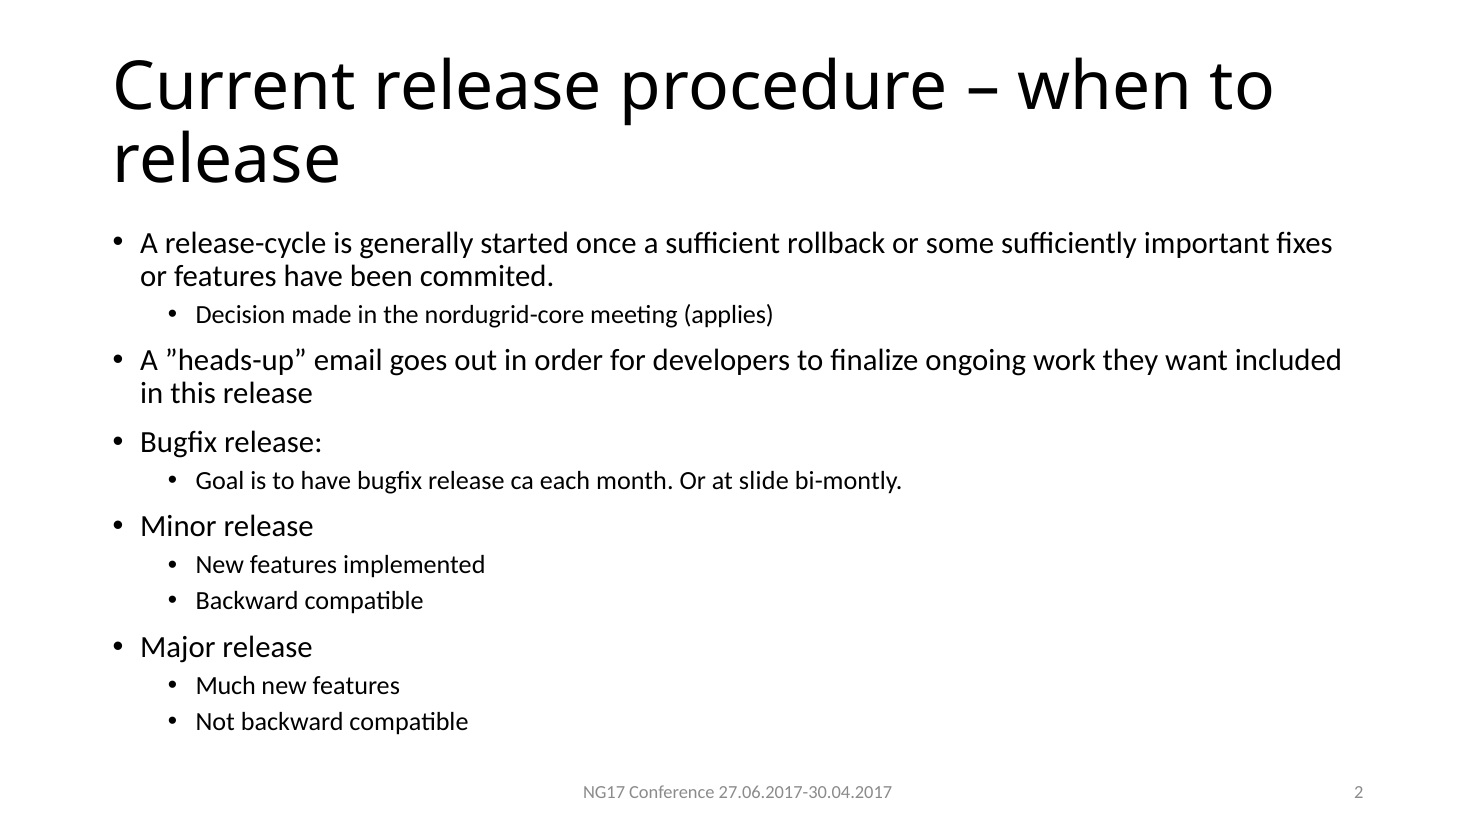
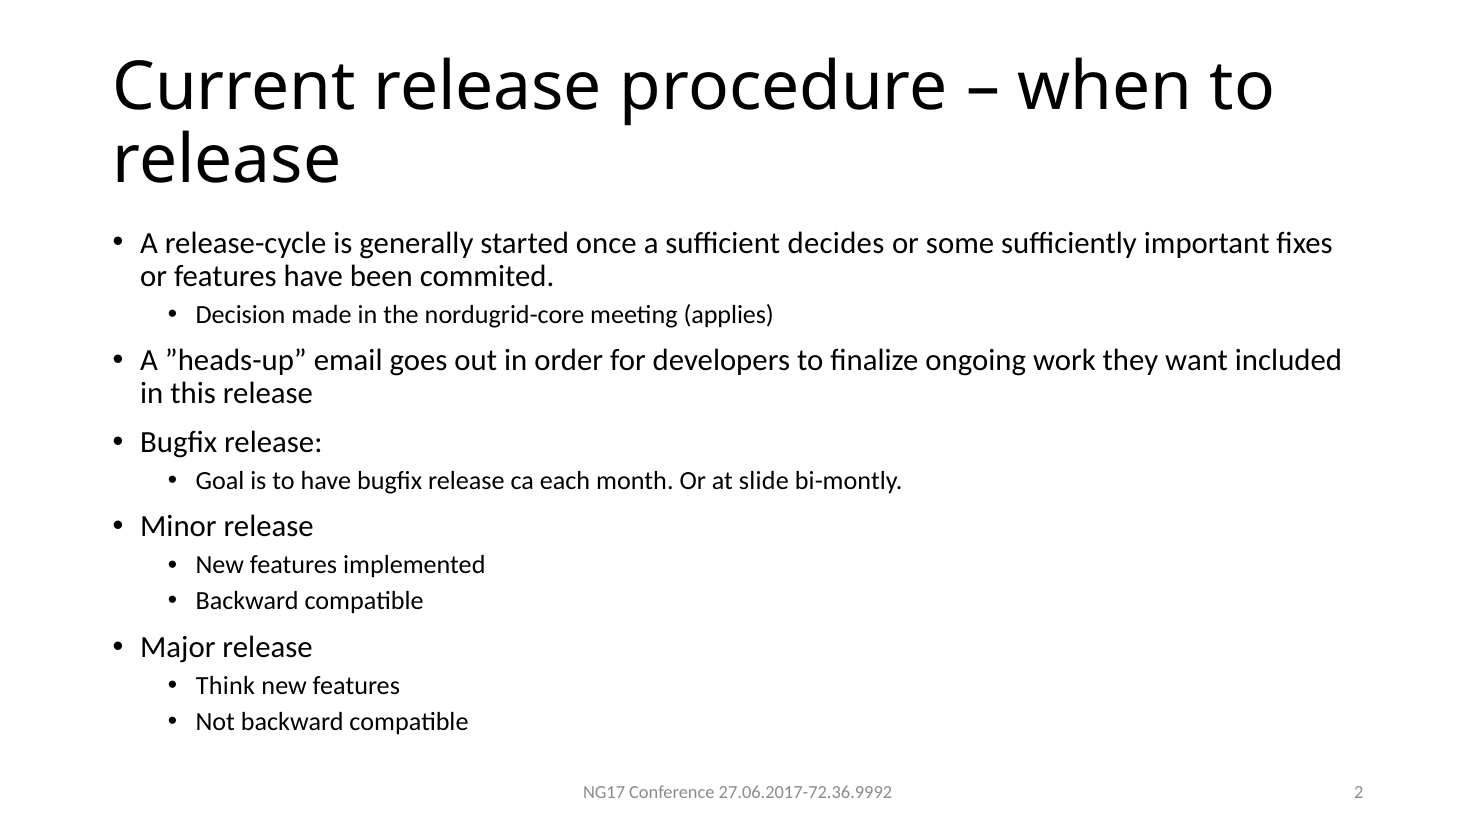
rollback: rollback -> decides
Much: Much -> Think
27.06.2017-30.04.2017: 27.06.2017-30.04.2017 -> 27.06.2017-72.36.9992
